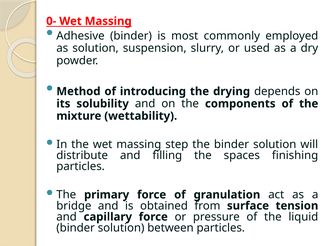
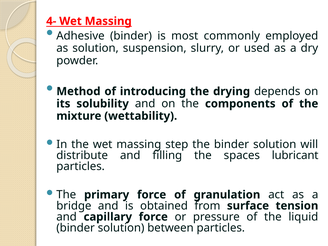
0-: 0- -> 4-
finishing: finishing -> lubricant
